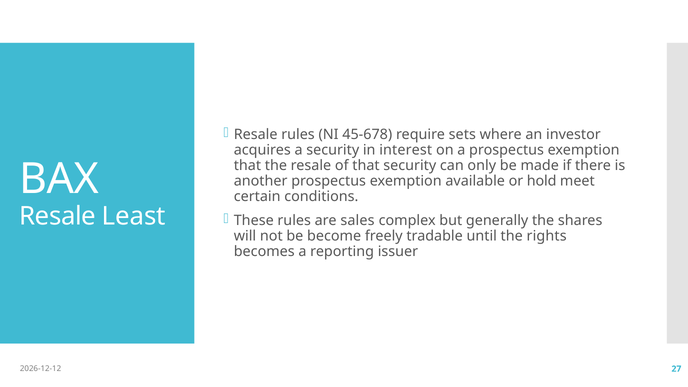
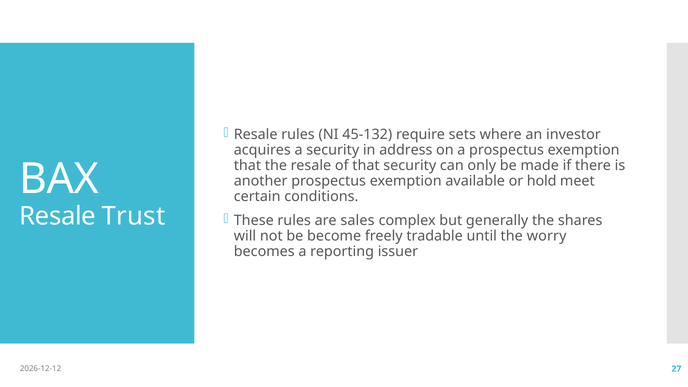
45-678: 45-678 -> 45-132
interest: interest -> address
Least: Least -> Trust
rights: rights -> worry
